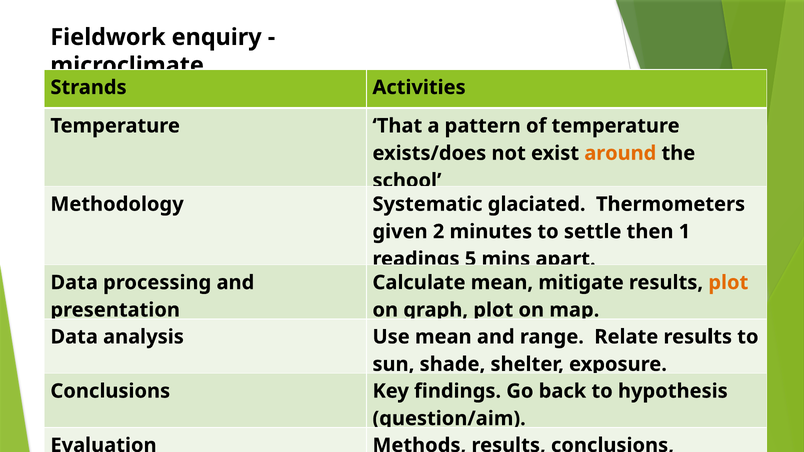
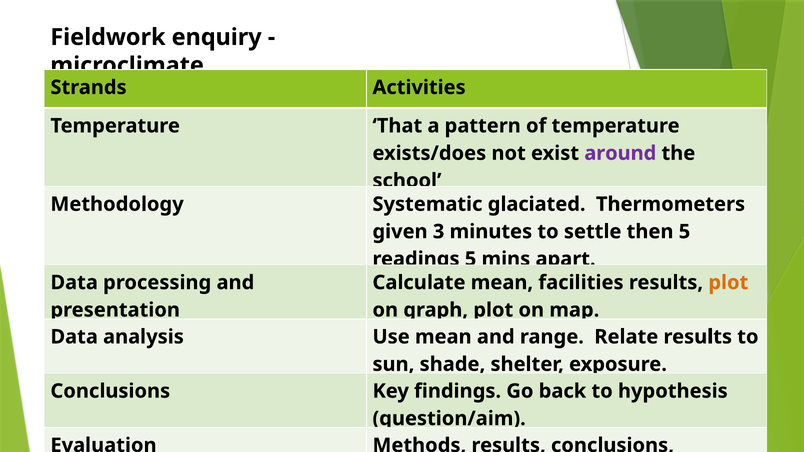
around colour: orange -> purple
2: 2 -> 3
then 1: 1 -> 5
mitigate: mitigate -> facilities
